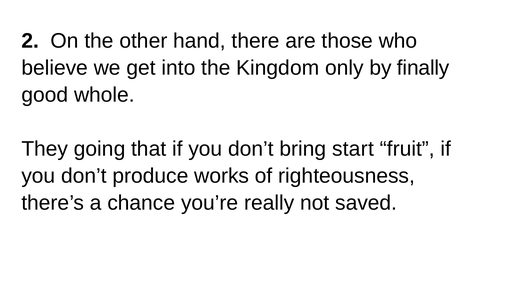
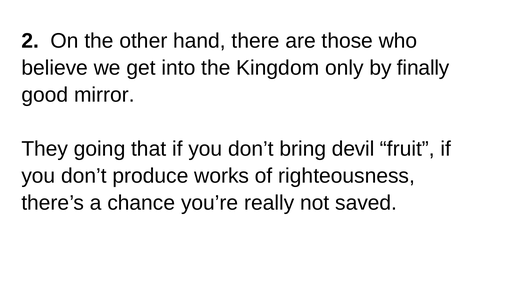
whole: whole -> mirror
start: start -> devil
